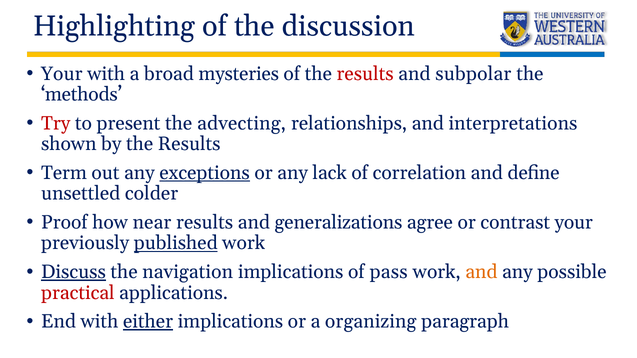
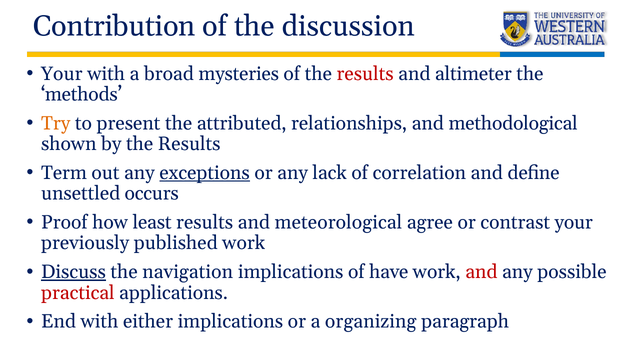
Highlighting: Highlighting -> Contribution
subpolar: subpolar -> altimeter
Try colour: red -> orange
advecting: advecting -> attributed
interpretations: interpretations -> methodological
colder: colder -> occurs
near: near -> least
generalizations: generalizations -> meteorological
published underline: present -> none
pass: pass -> have
and at (481, 272) colour: orange -> red
either underline: present -> none
